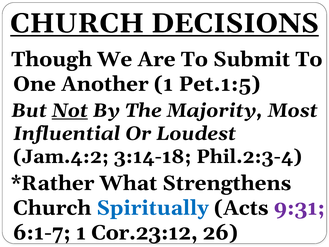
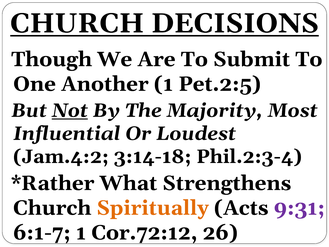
Pet.1:5: Pet.1:5 -> Pet.2:5
Spiritually colour: blue -> orange
Cor.23:12: Cor.23:12 -> Cor.72:12
